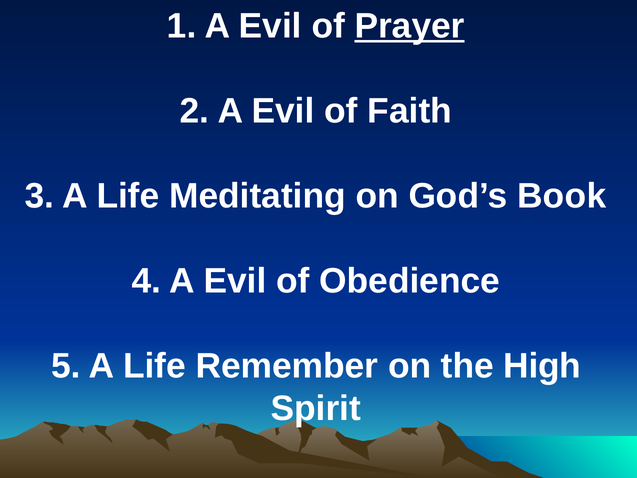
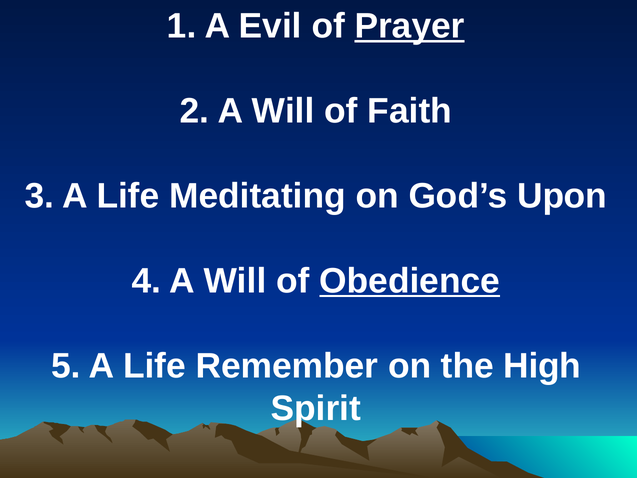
2 A Evil: Evil -> Will
Book: Book -> Upon
4 A Evil: Evil -> Will
Obedience underline: none -> present
